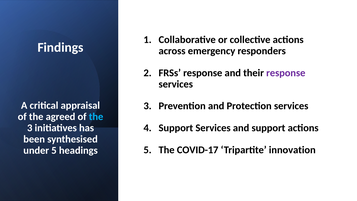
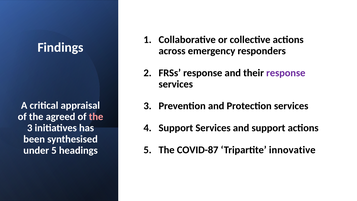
the at (96, 117) colour: light blue -> pink
COVID-17: COVID-17 -> COVID-87
innovation: innovation -> innovative
